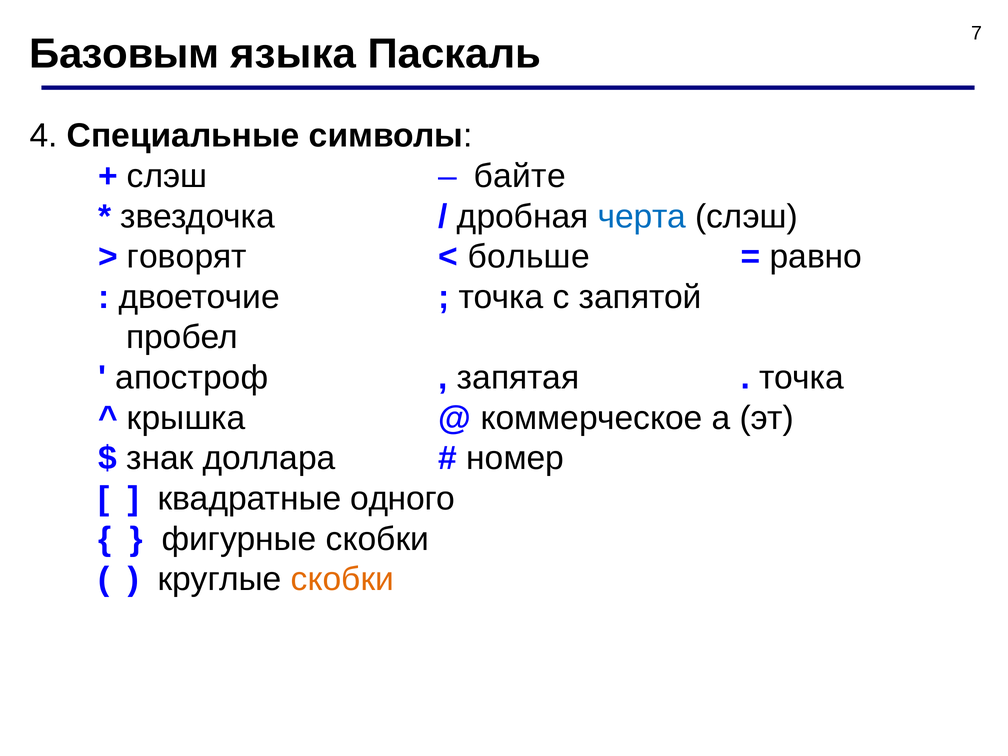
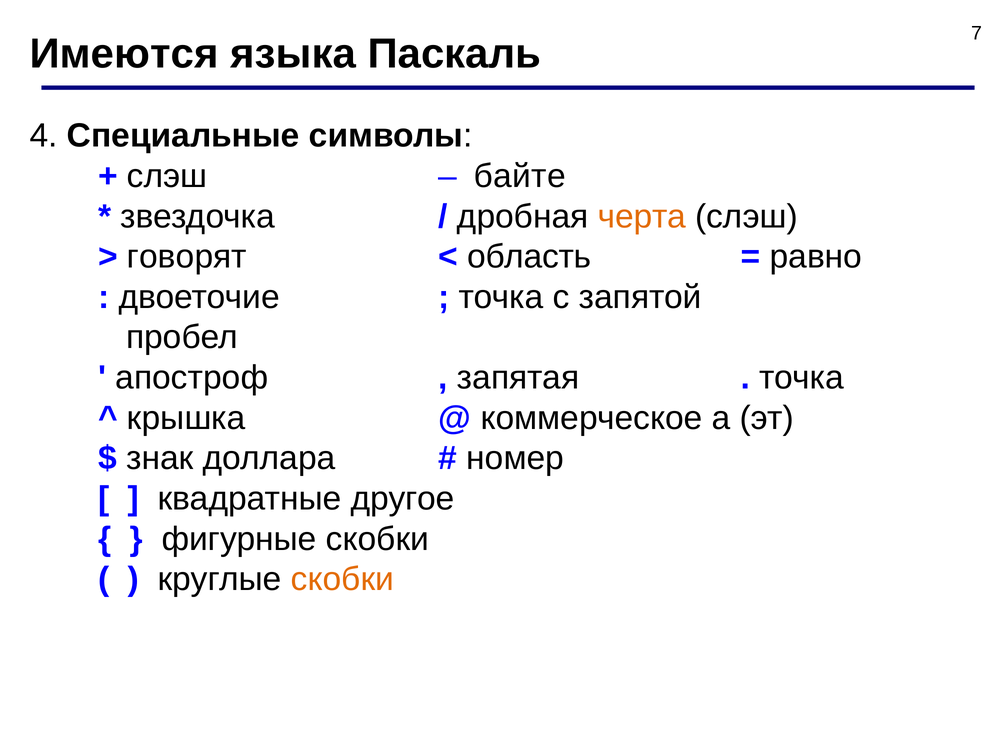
Базовым: Базовым -> Имеются
черта colour: blue -> orange
больше: больше -> область
одного: одного -> другое
